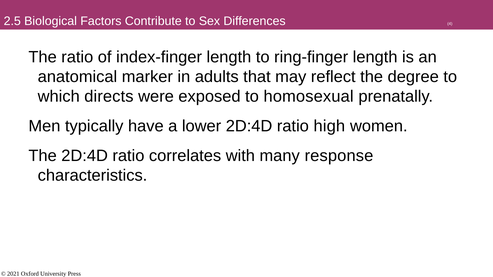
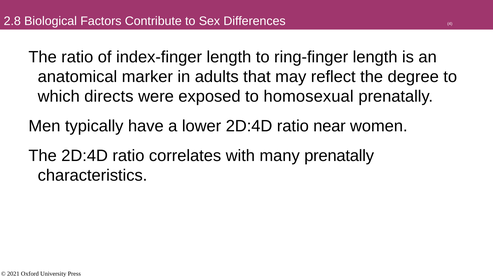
2.5: 2.5 -> 2.8
high: high -> near
many response: response -> prenatally
